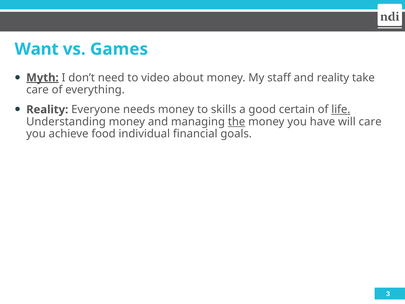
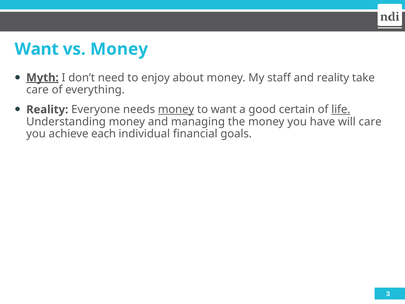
vs Games: Games -> Money
video: video -> enjoy
money at (176, 109) underline: none -> present
to skills: skills -> want
the underline: present -> none
food: food -> each
